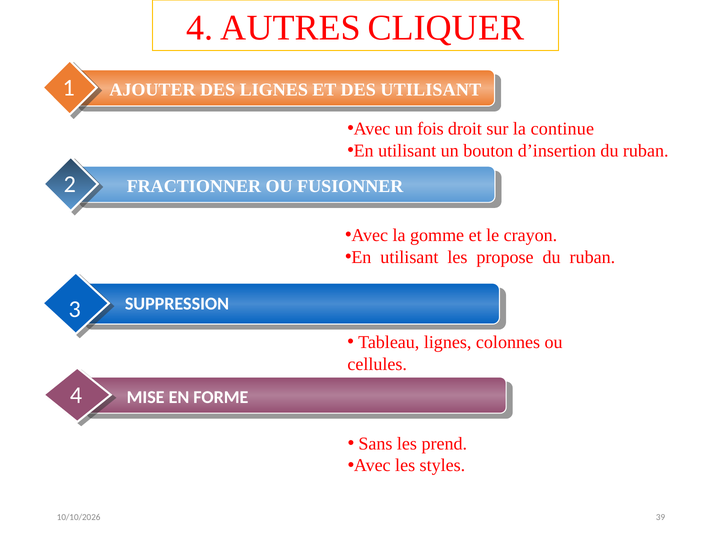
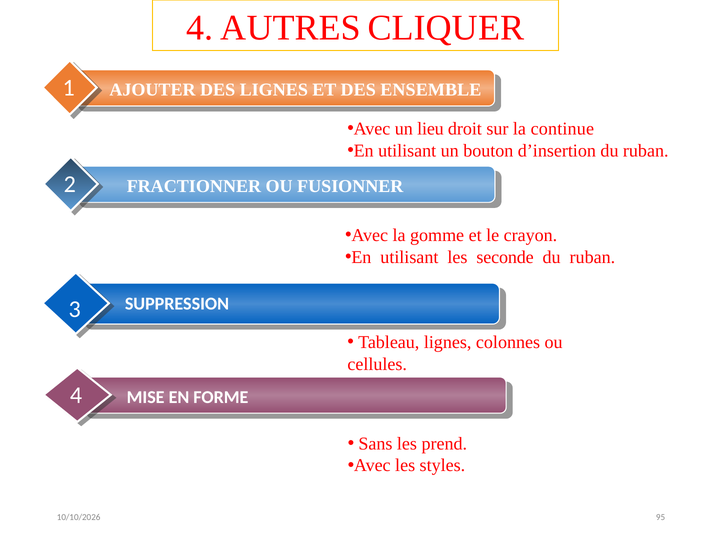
DES UTILISANT: UTILISANT -> ENSEMBLE
fois: fois -> lieu
propose: propose -> seconde
39: 39 -> 95
